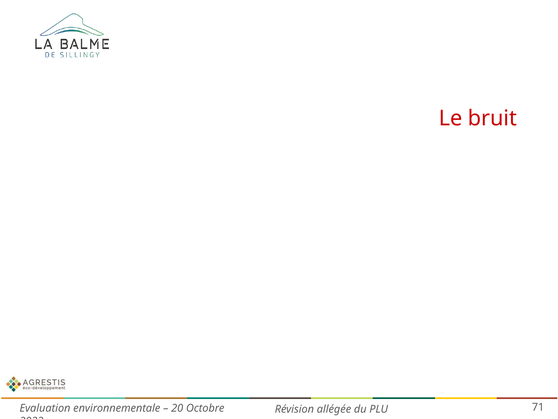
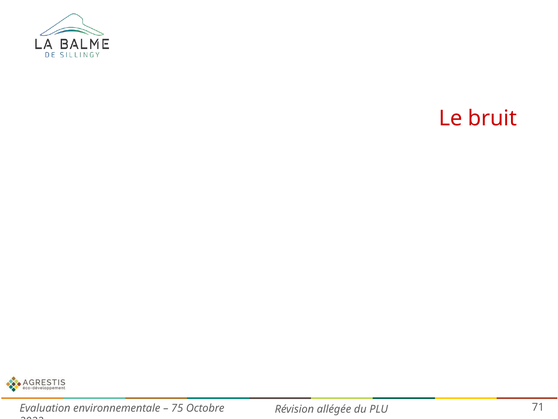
20: 20 -> 75
